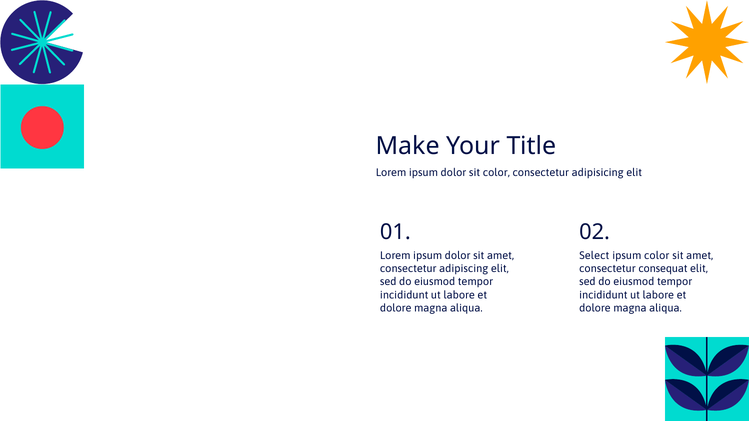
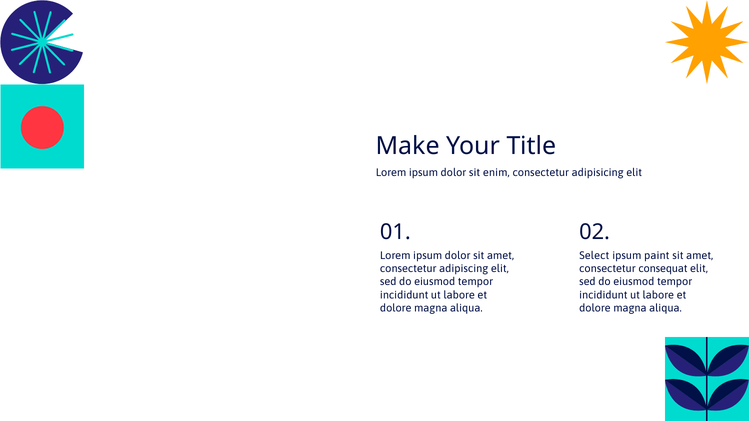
sit color: color -> enim
ipsum color: color -> paint
